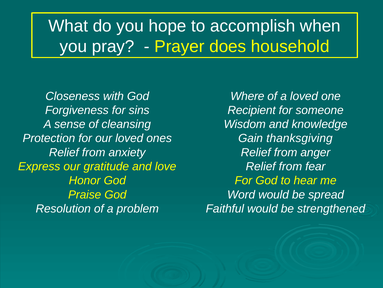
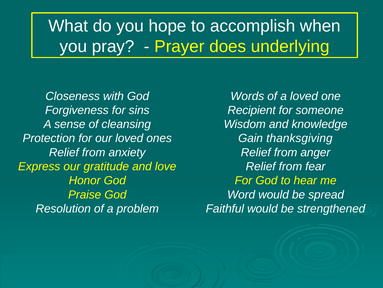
household: household -> underlying
Where: Where -> Words
